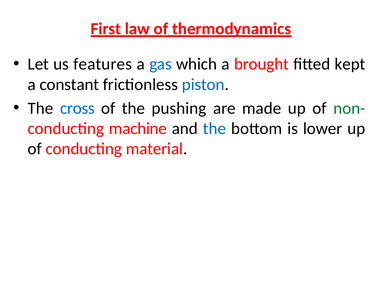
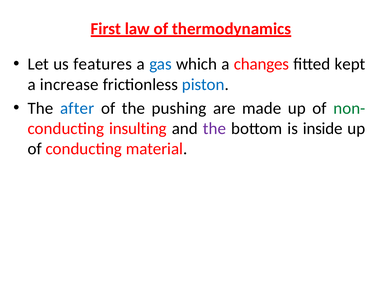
brought: brought -> changes
constant: constant -> increase
cross: cross -> after
machine: machine -> insulting
the at (215, 129) colour: blue -> purple
lower: lower -> inside
